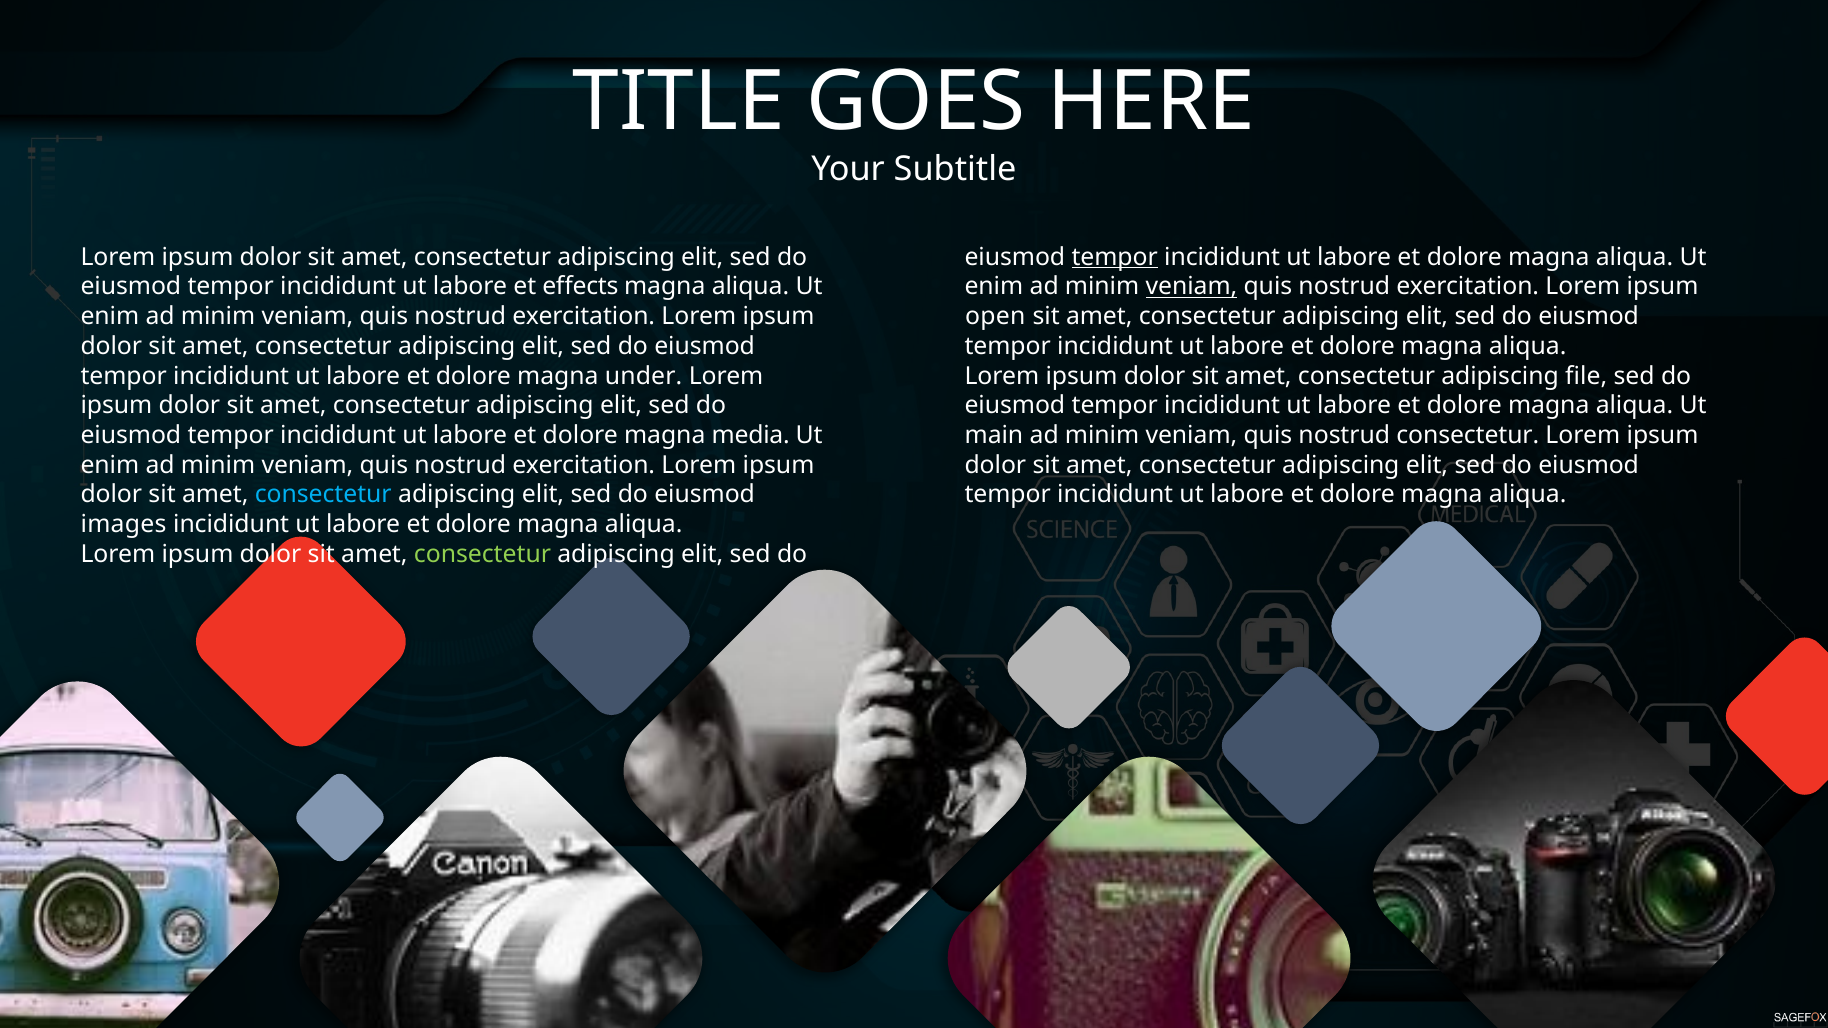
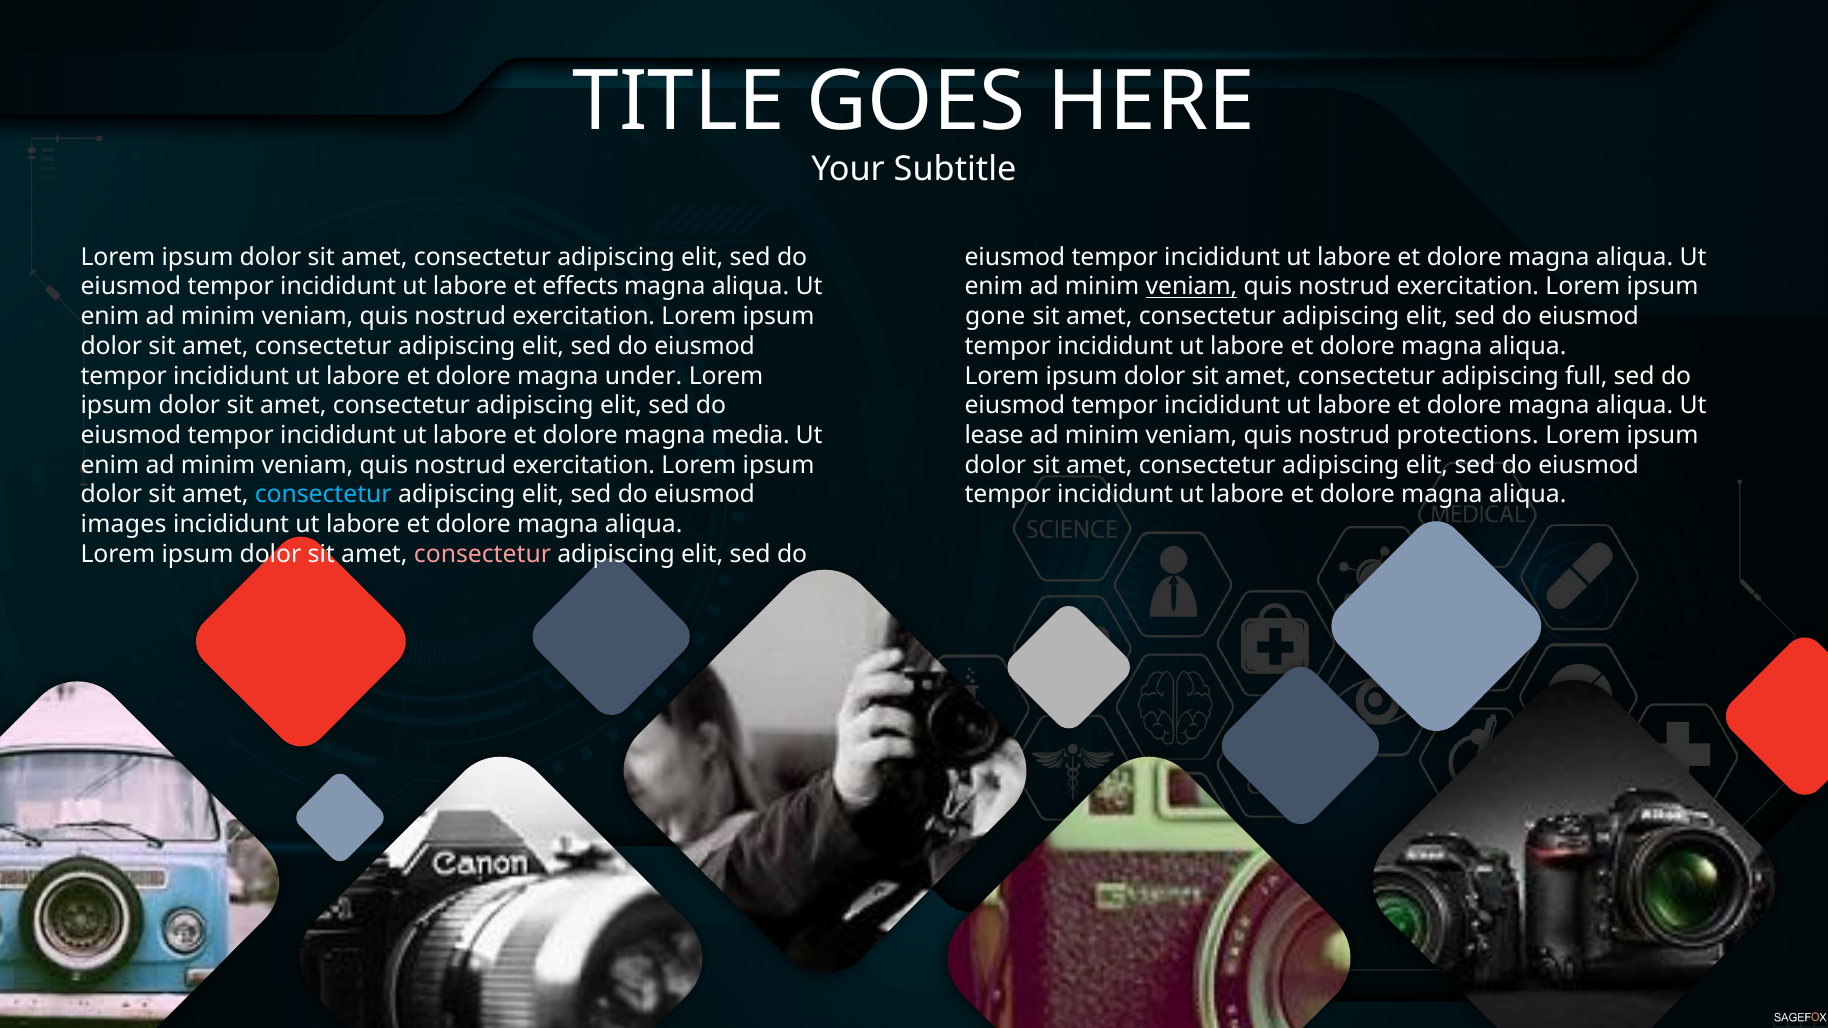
tempor at (1115, 257) underline: present -> none
open: open -> gone
file: file -> full
main: main -> lease
nostrud consectetur: consectetur -> protections
consectetur at (482, 554) colour: light green -> pink
